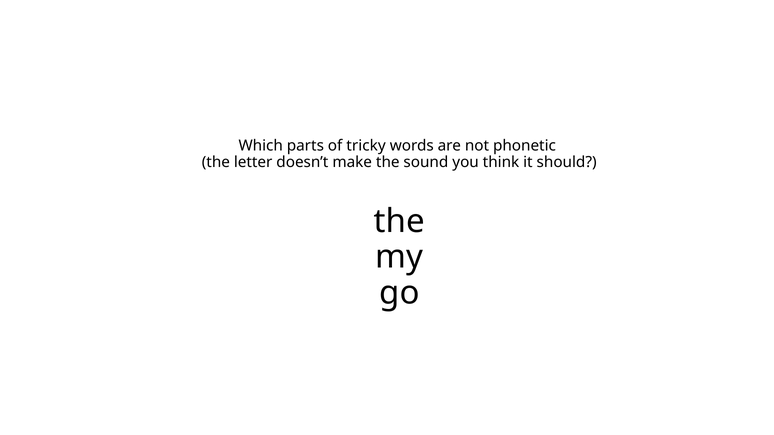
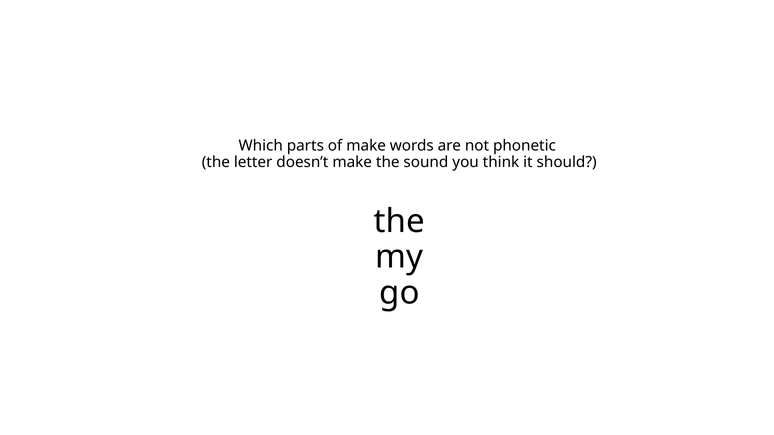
of tricky: tricky -> make
